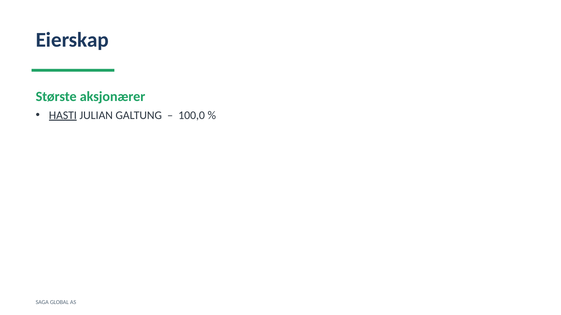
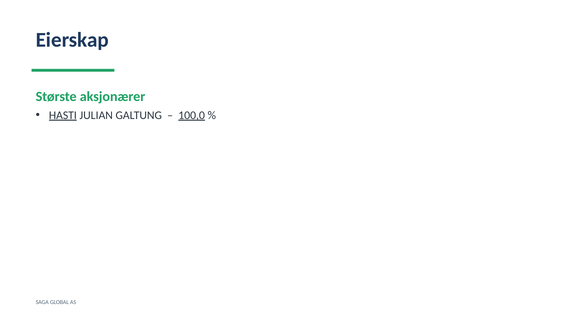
100,0 underline: none -> present
